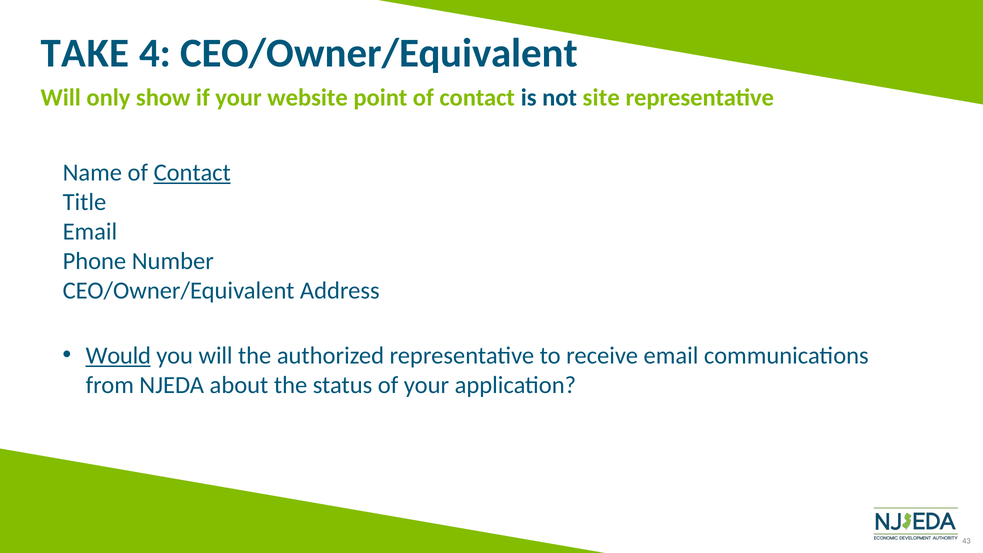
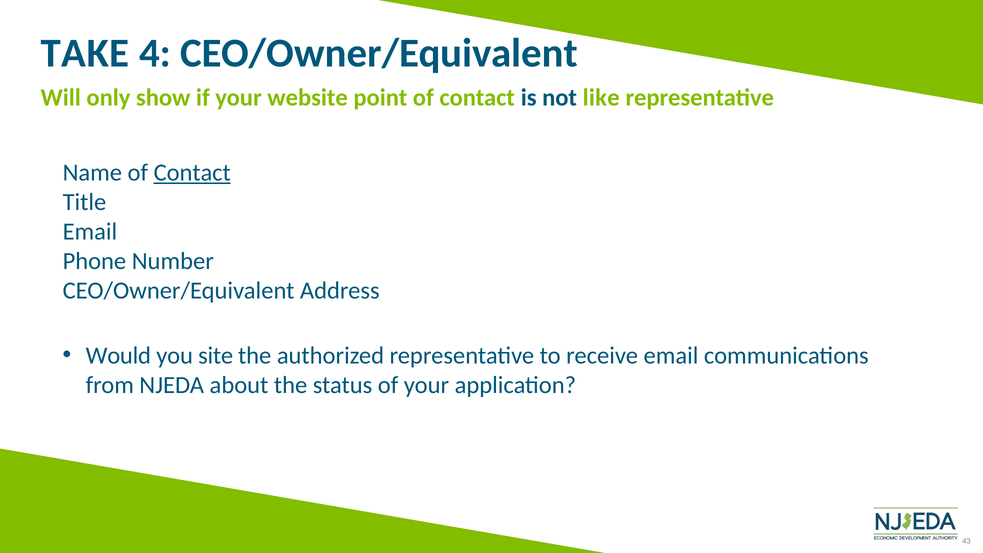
site: site -> like
Would underline: present -> none
you will: will -> site
